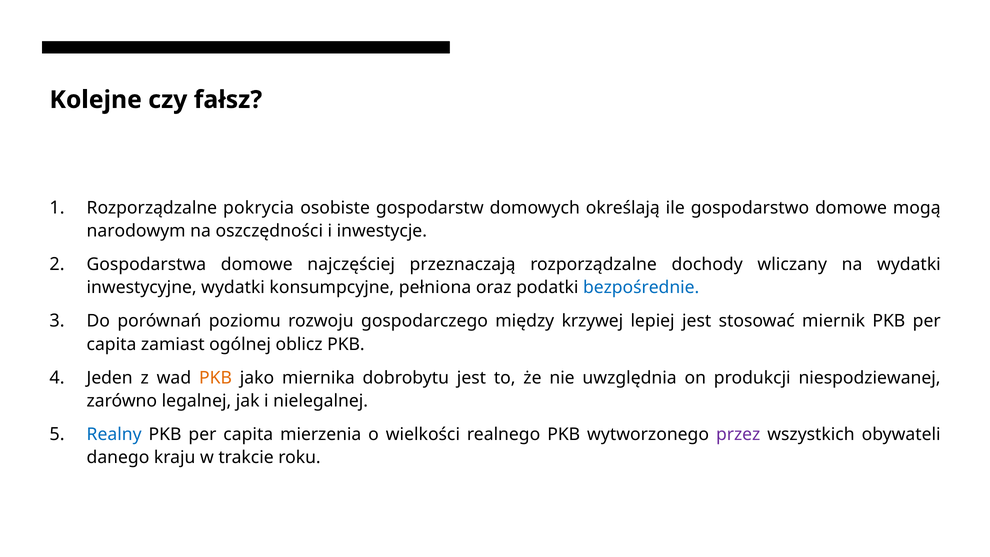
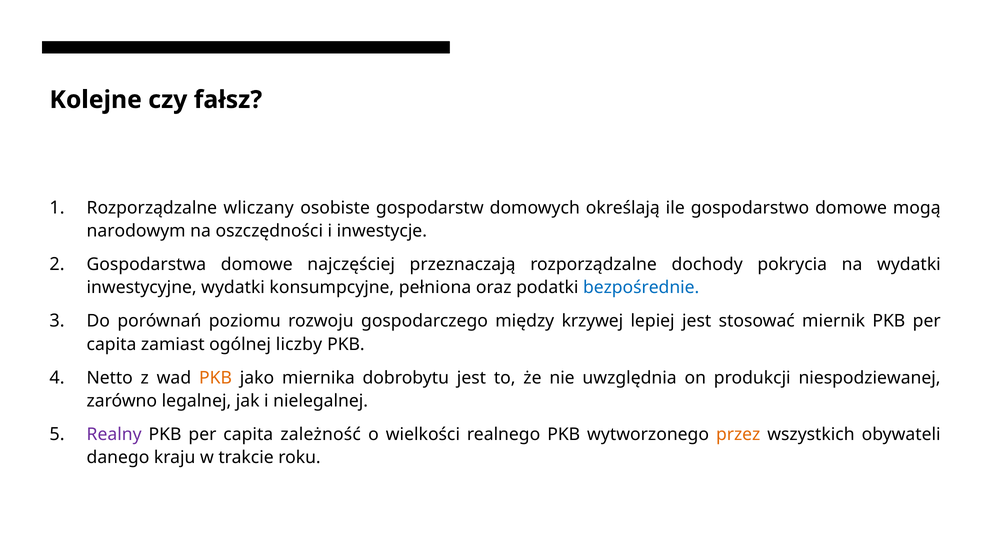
pokrycia: pokrycia -> wliczany
wliczany: wliczany -> pokrycia
oblicz: oblicz -> liczby
Jeden: Jeden -> Netto
Realny colour: blue -> purple
mierzenia: mierzenia -> zależność
przez colour: purple -> orange
